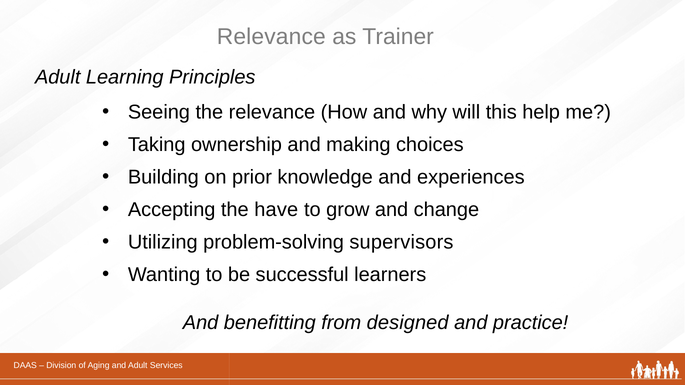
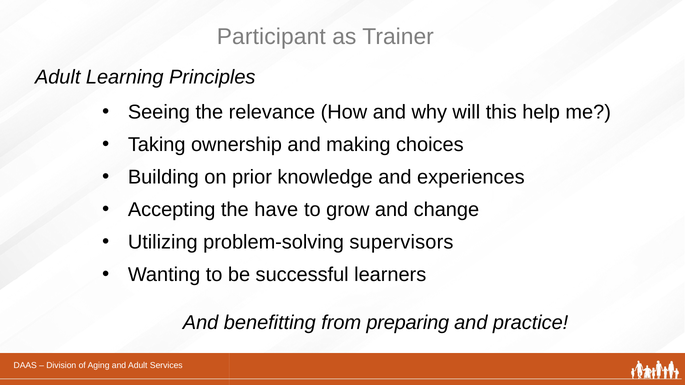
Relevance at (271, 37): Relevance -> Participant
designed: designed -> preparing
